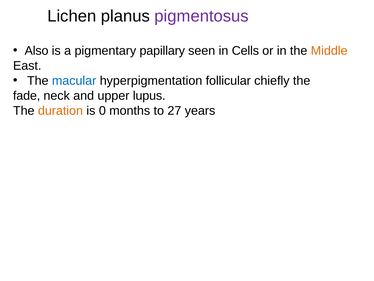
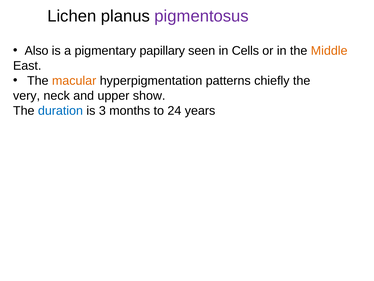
macular colour: blue -> orange
follicular: follicular -> patterns
fade: fade -> very
lupus: lupus -> show
duration colour: orange -> blue
0: 0 -> 3
27: 27 -> 24
